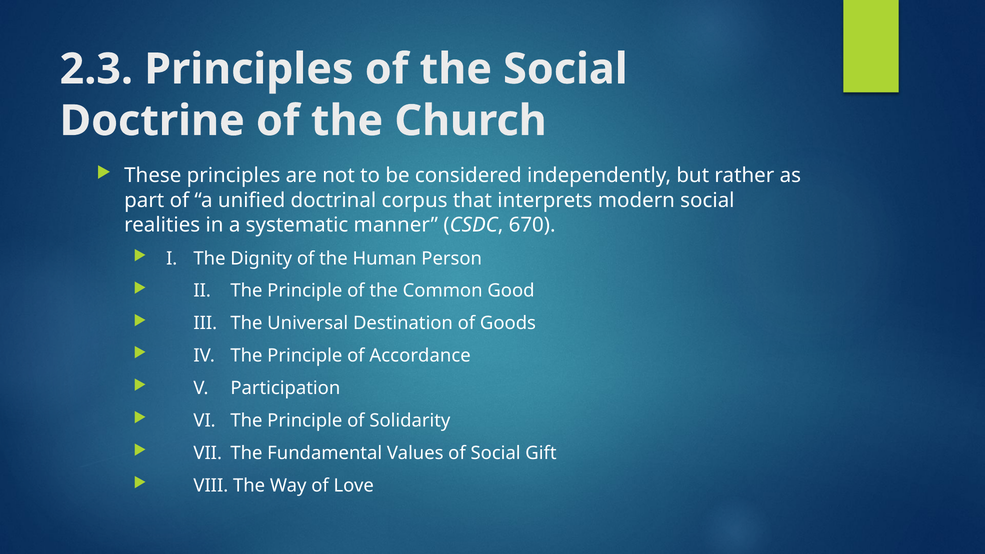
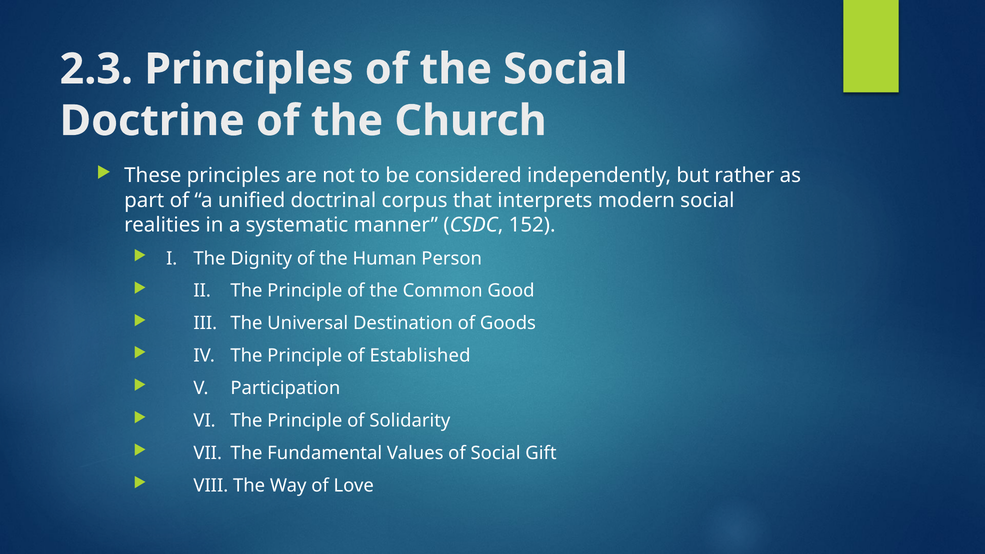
670: 670 -> 152
Accordance: Accordance -> Established
